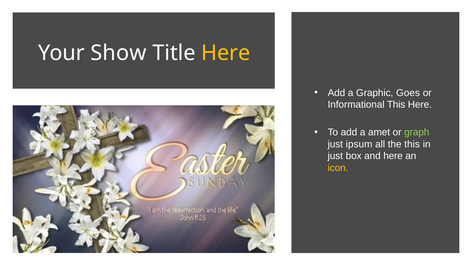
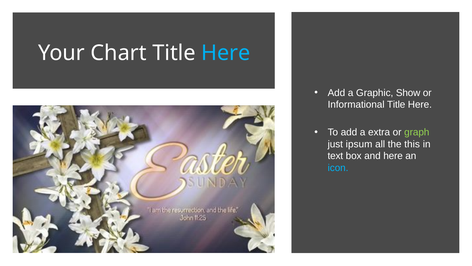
Show: Show -> Chart
Here at (226, 53) colour: yellow -> light blue
Goes: Goes -> Show
Informational This: This -> Title
amet: amet -> extra
just at (335, 156): just -> text
icon colour: yellow -> light blue
